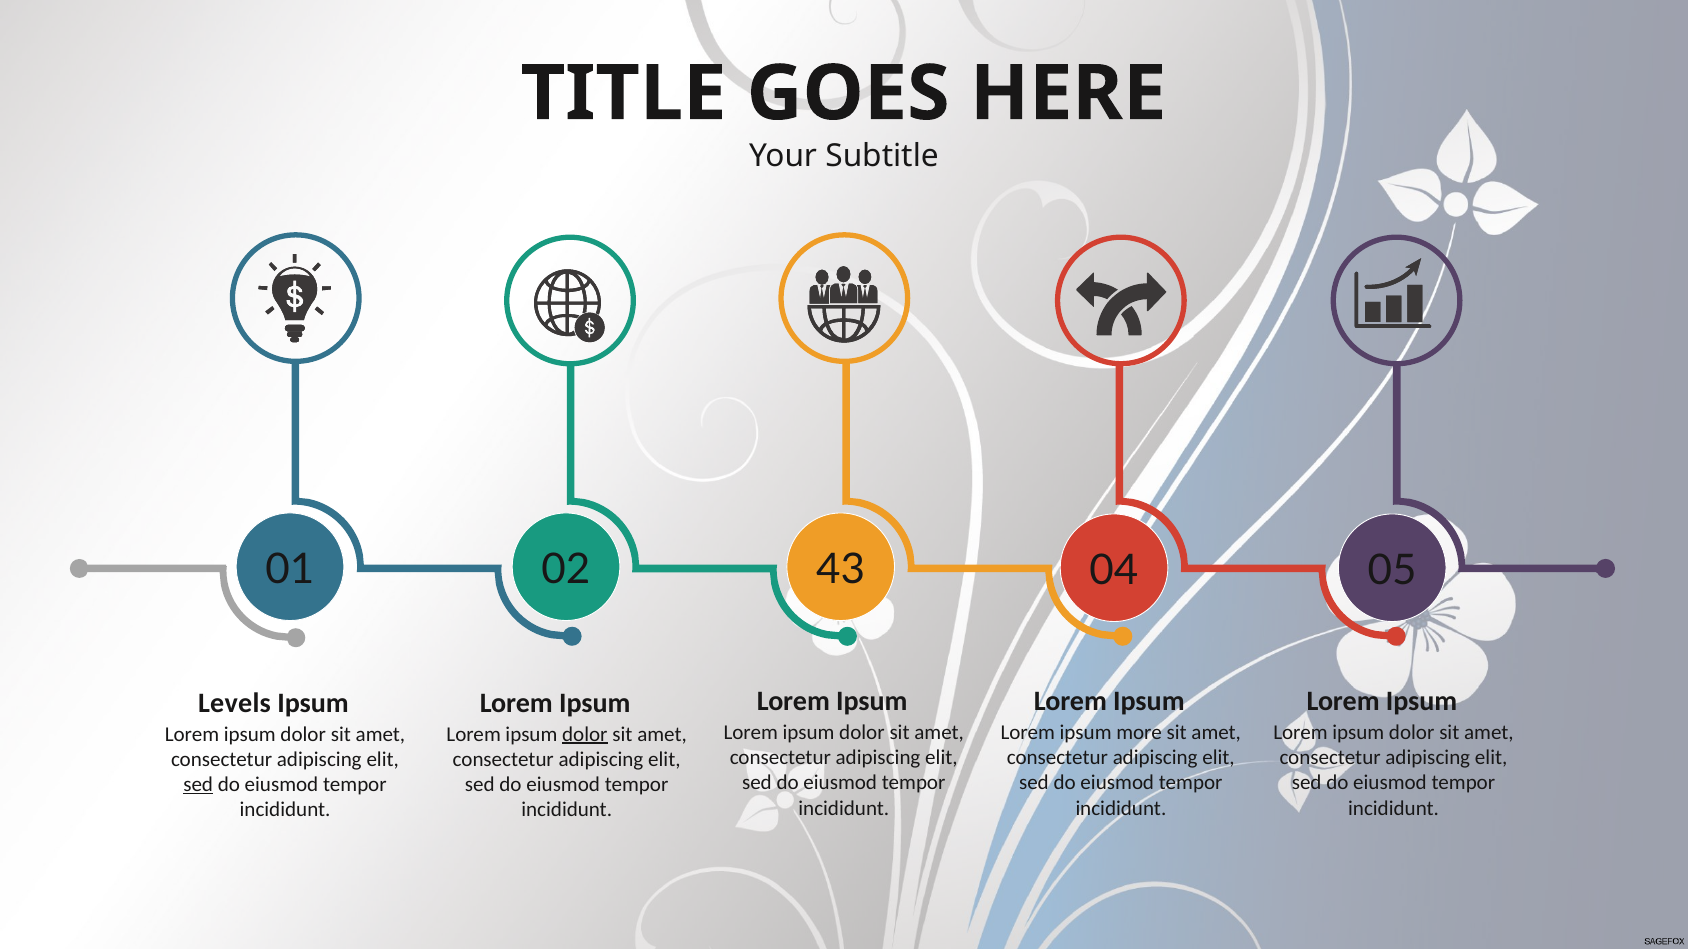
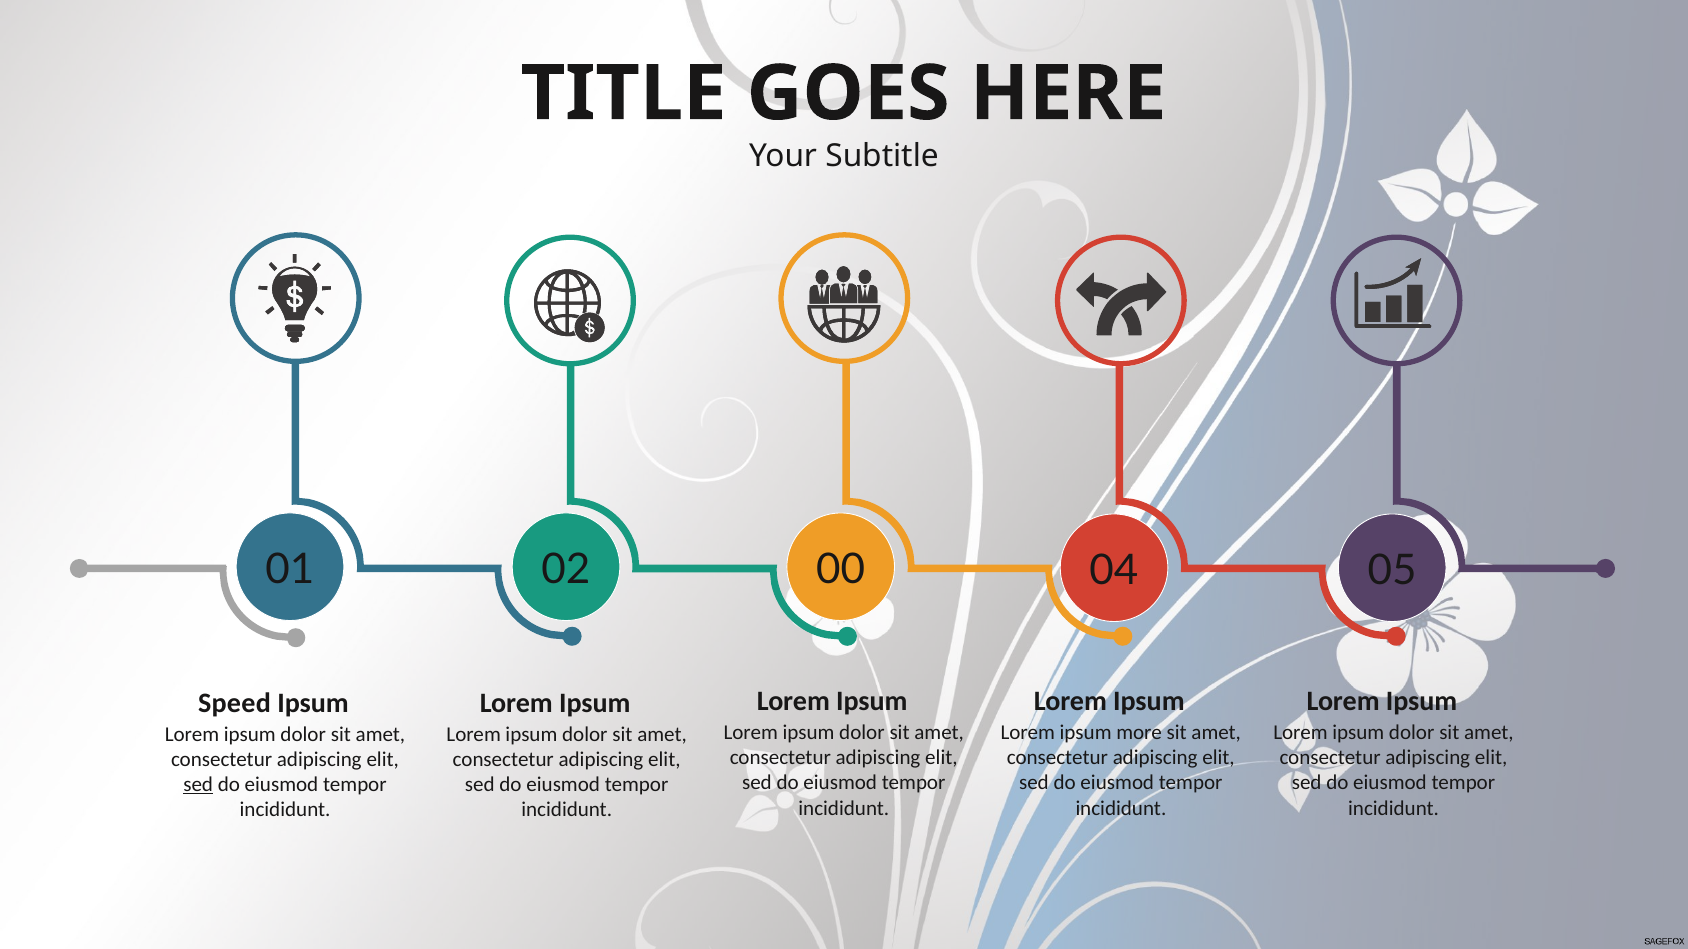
43: 43 -> 00
Levels: Levels -> Speed
dolor at (585, 734) underline: present -> none
